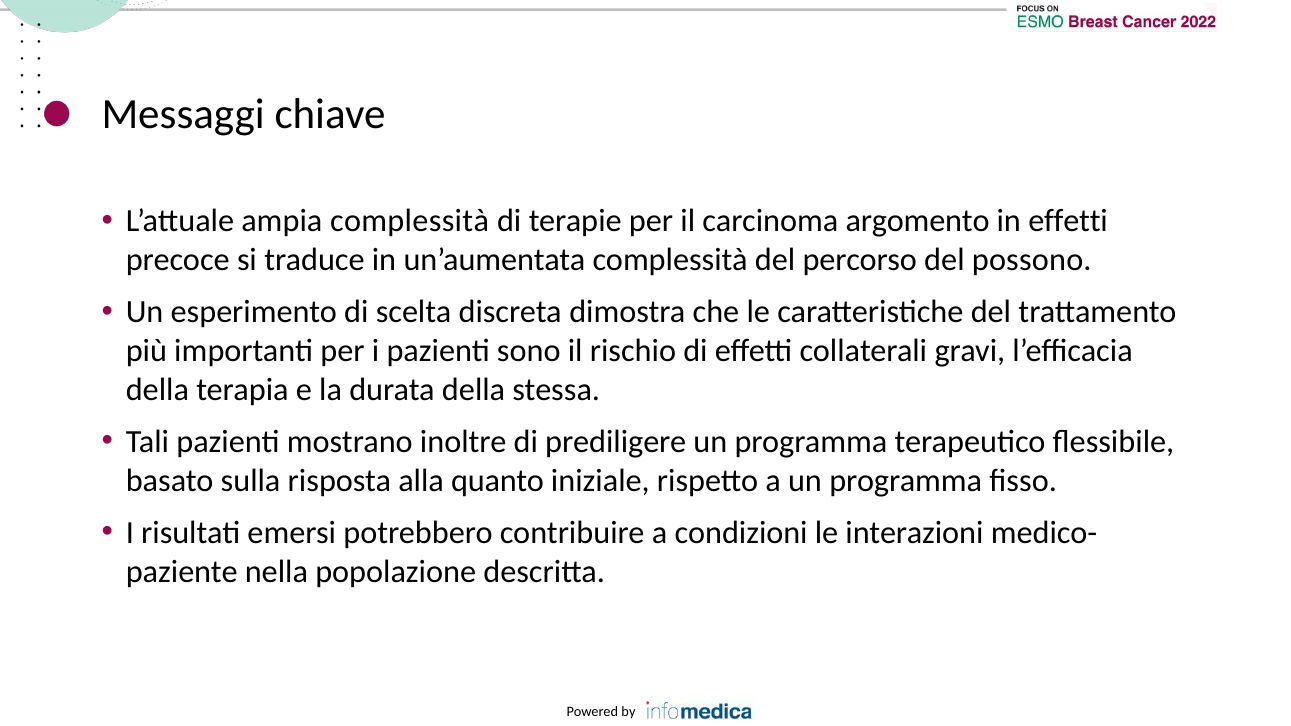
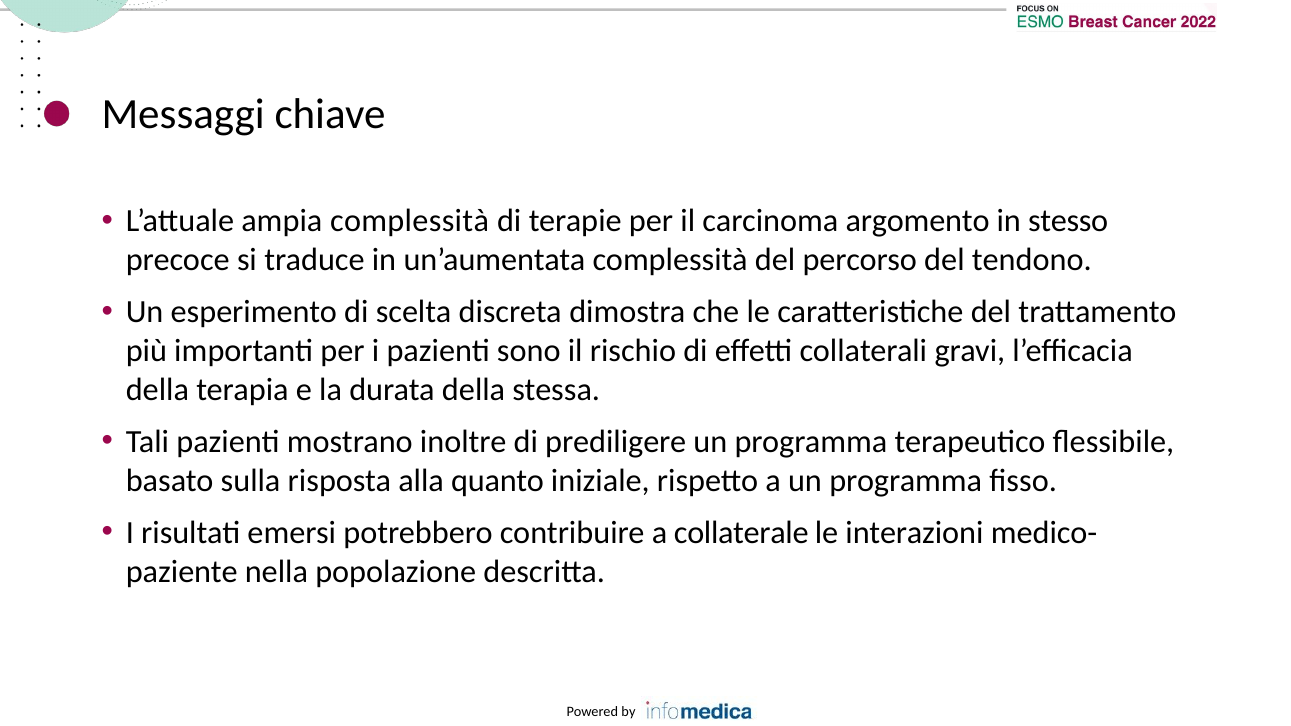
in effetti: effetti -> stesso
possono: possono -> tendono
condizioni: condizioni -> collaterale
